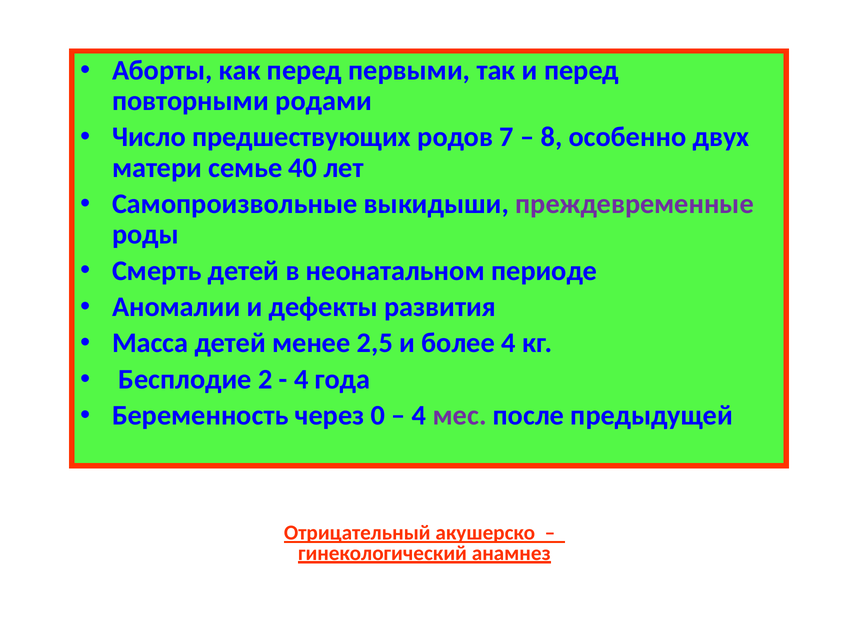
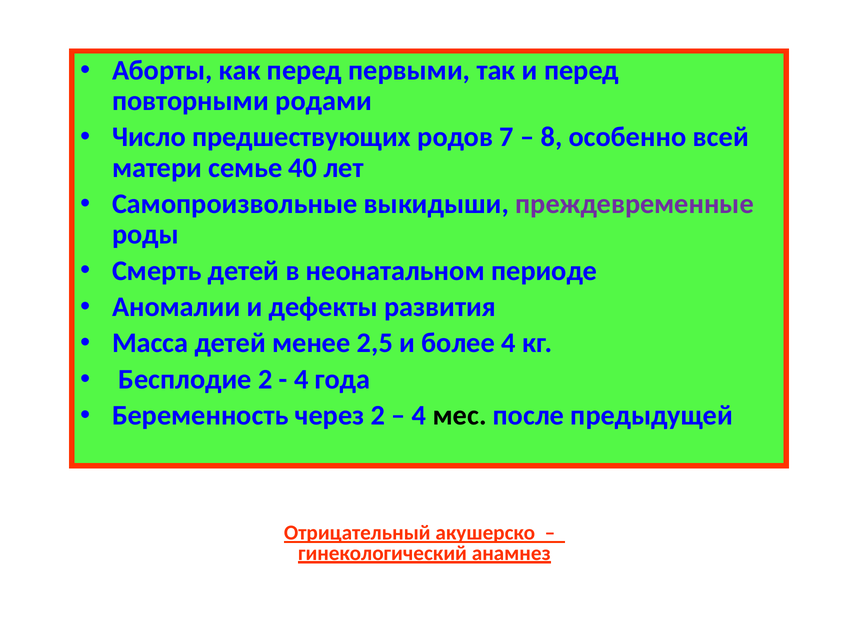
двух: двух -> всей
через 0: 0 -> 2
мес colour: purple -> black
